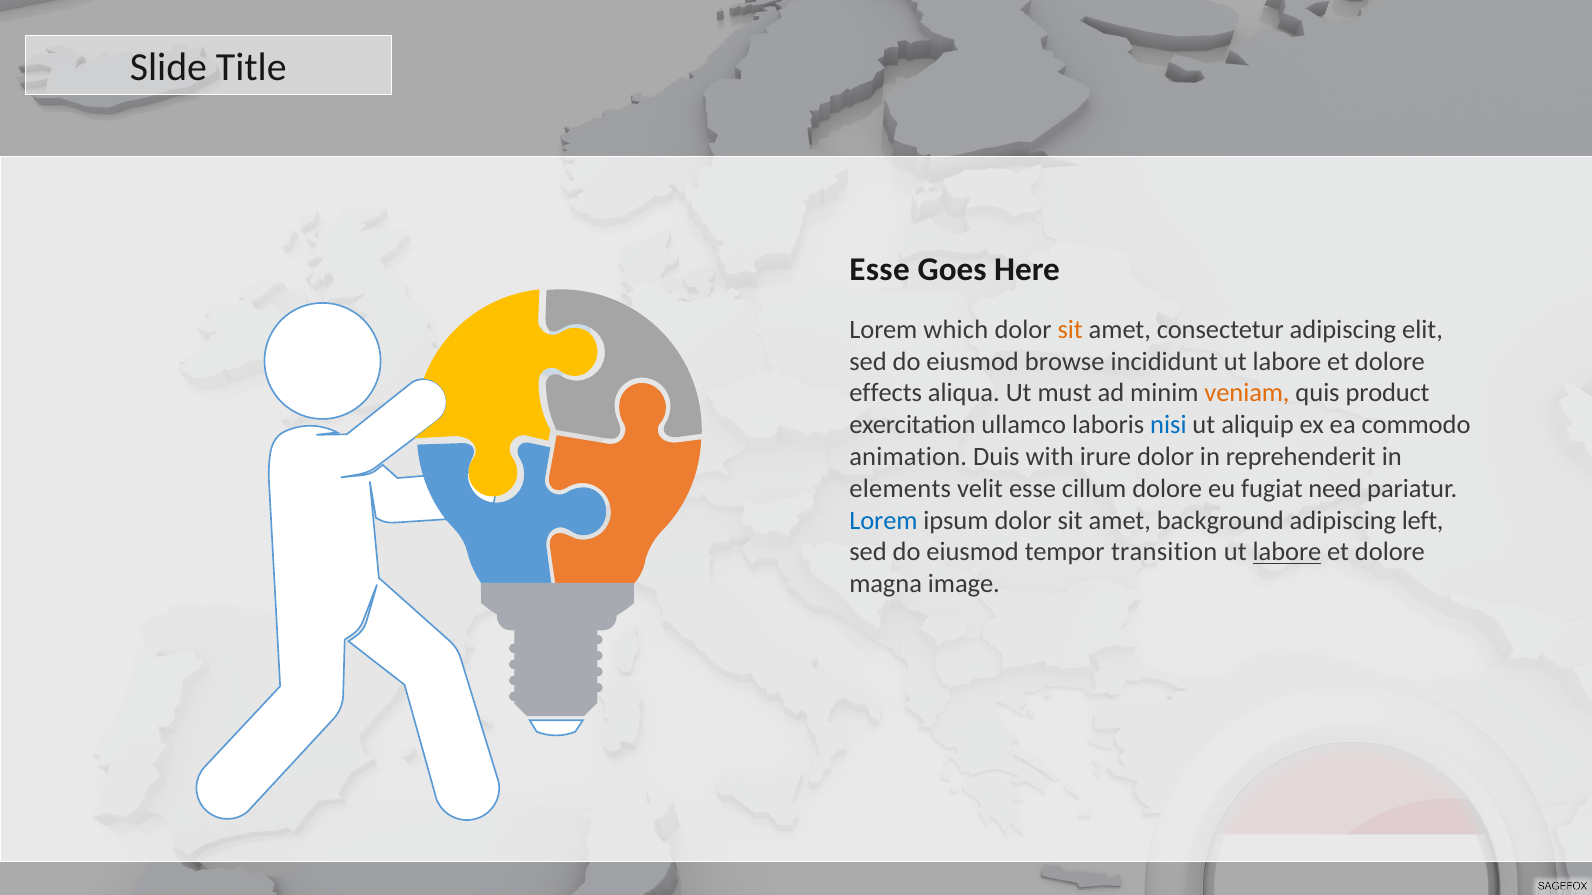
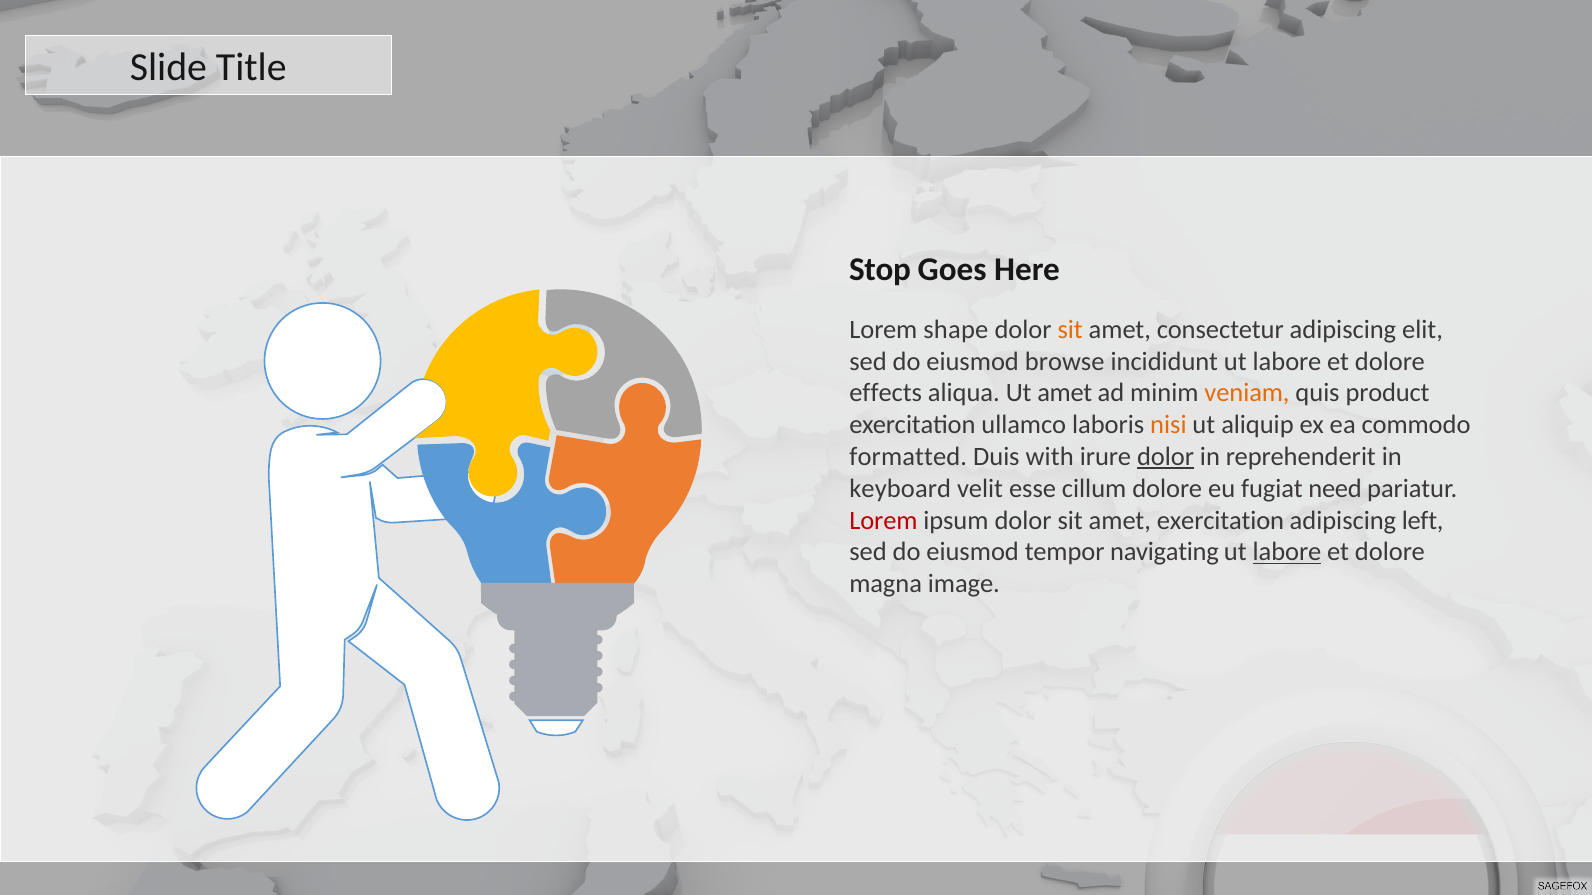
Esse at (880, 270): Esse -> Stop
which: which -> shape
Ut must: must -> amet
nisi colour: blue -> orange
animation: animation -> formatted
dolor at (1166, 457) underline: none -> present
elements: elements -> keyboard
Lorem at (883, 521) colour: blue -> red
amet background: background -> exercitation
transition: transition -> navigating
